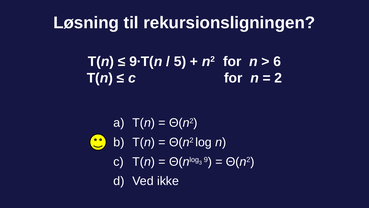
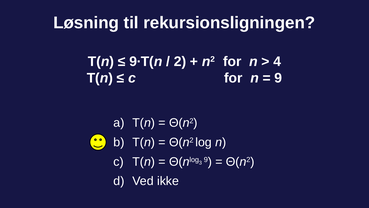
5: 5 -> 2
6: 6 -> 4
2 at (278, 78): 2 -> 9
